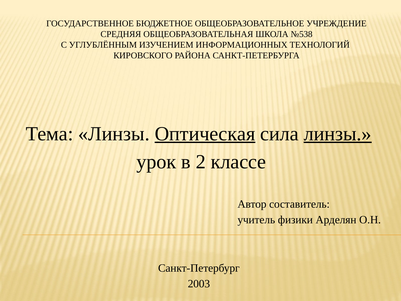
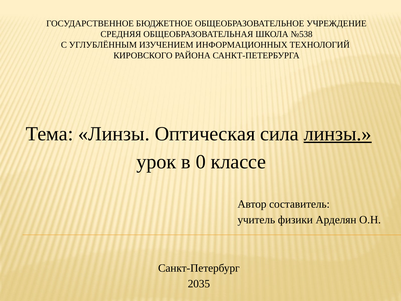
Оптическая underline: present -> none
2: 2 -> 0
2003: 2003 -> 2035
